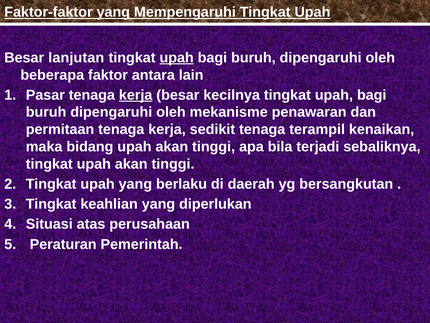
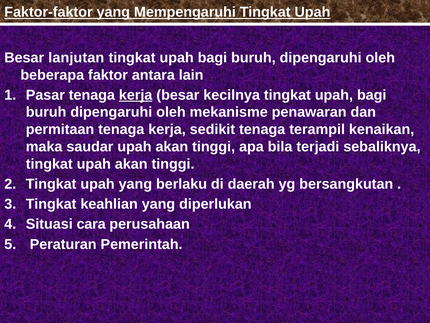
upah at (177, 58) underline: present -> none
bidang: bidang -> saudar
atas: atas -> cara
